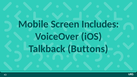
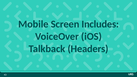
Buttons: Buttons -> Headers
